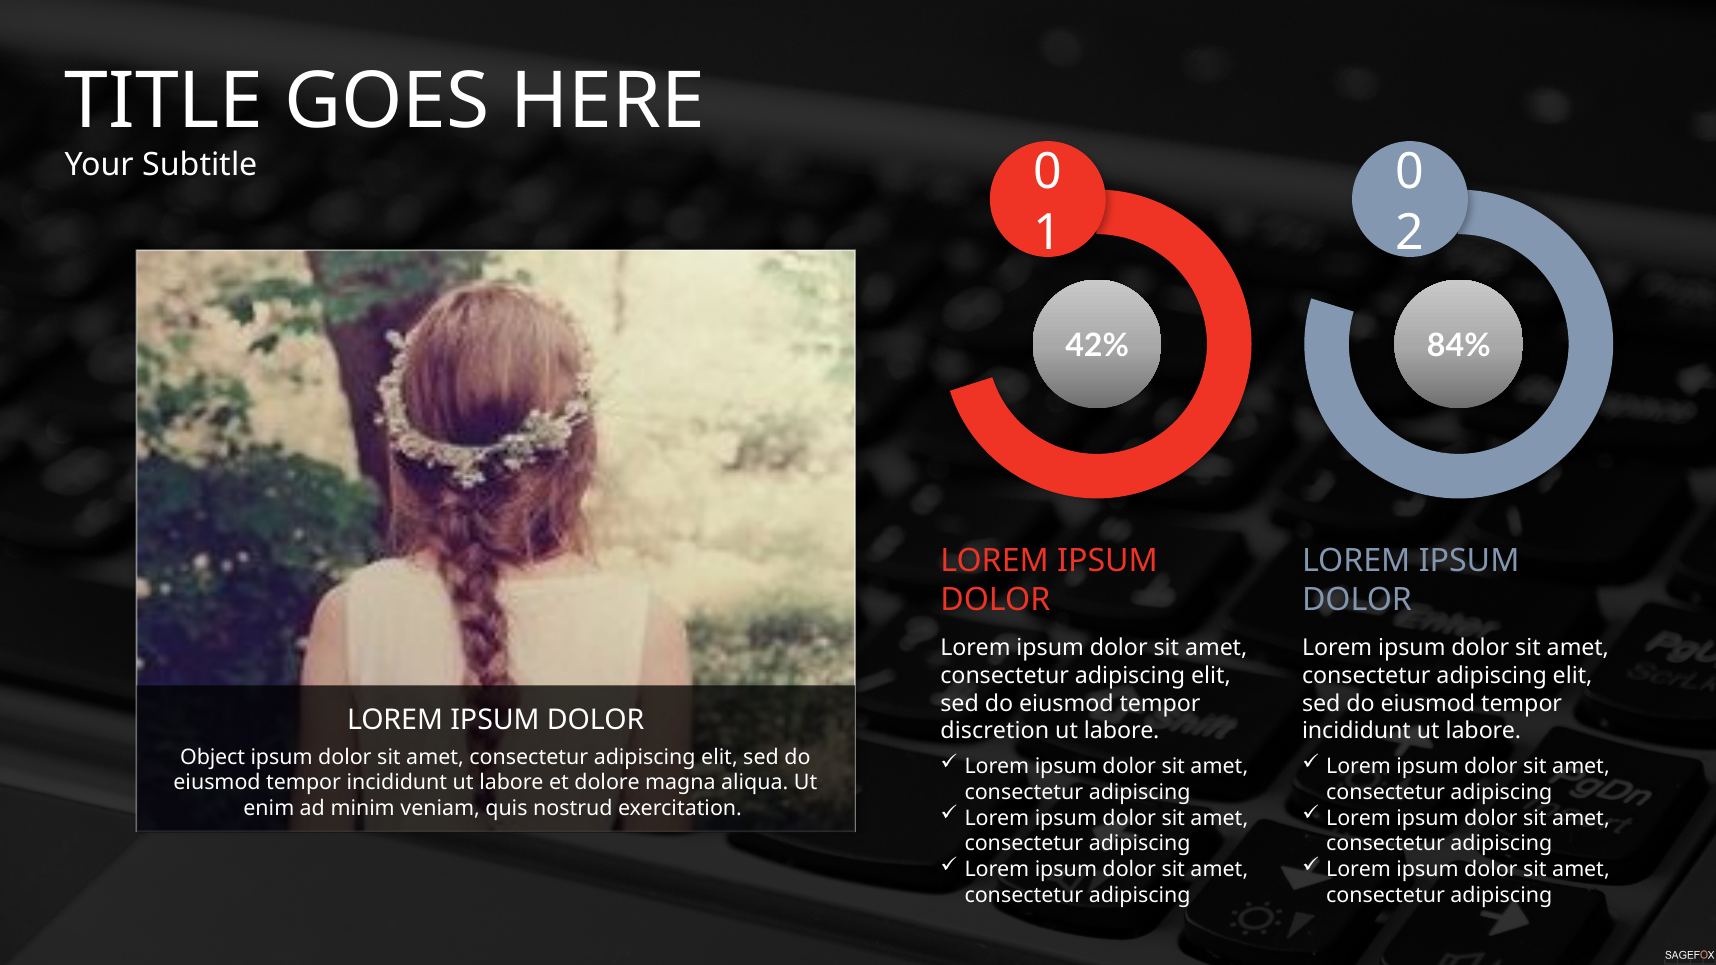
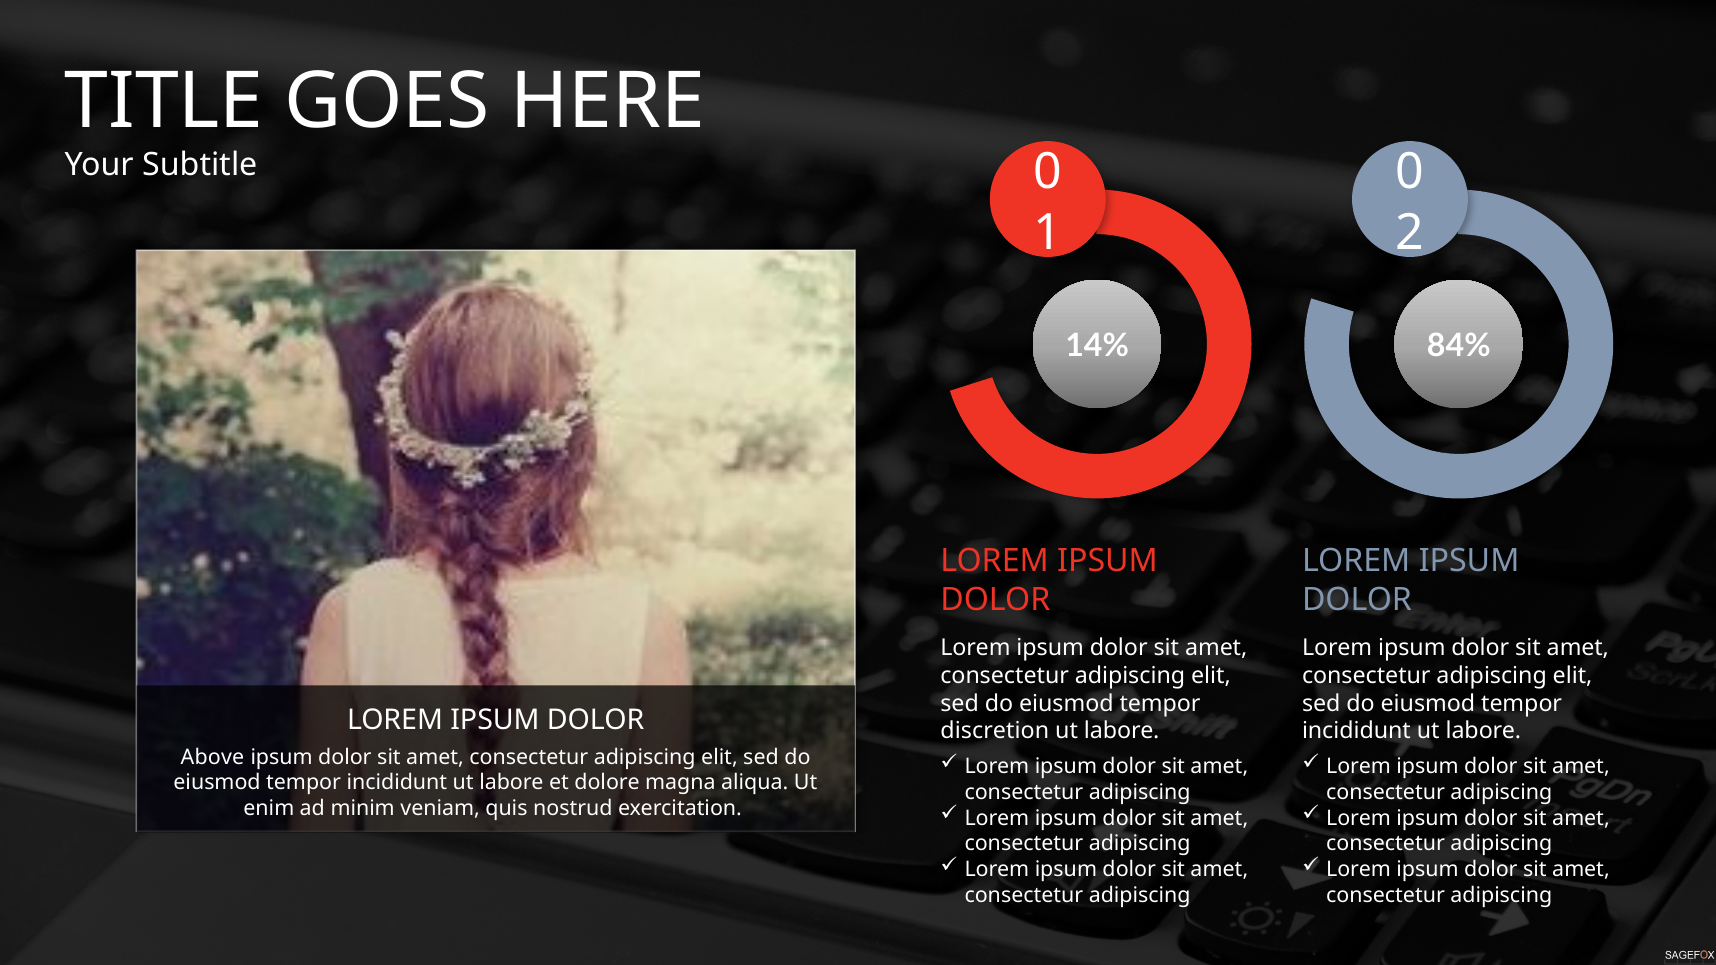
42%: 42% -> 14%
Object: Object -> Above
